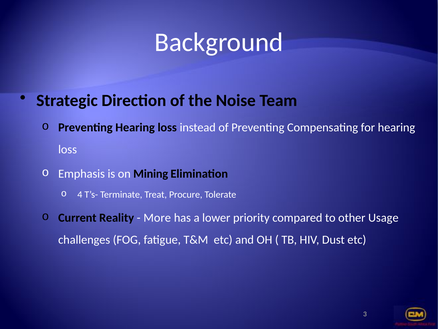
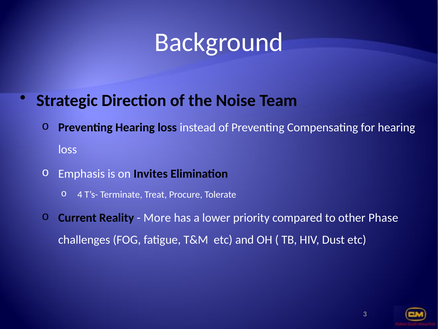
Mining: Mining -> Invites
Usage: Usage -> Phase
